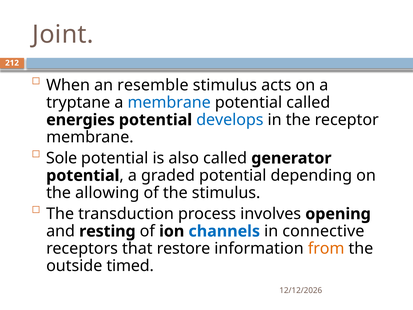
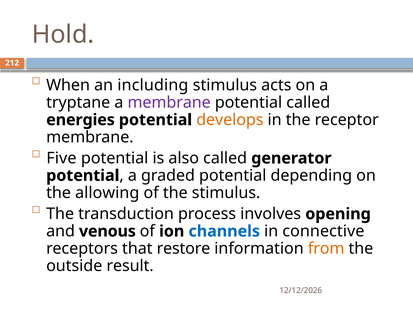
Joint: Joint -> Hold
resemble: resemble -> including
membrane at (169, 102) colour: blue -> purple
develops colour: blue -> orange
Sole: Sole -> Five
resting: resting -> venous
timed: timed -> result
